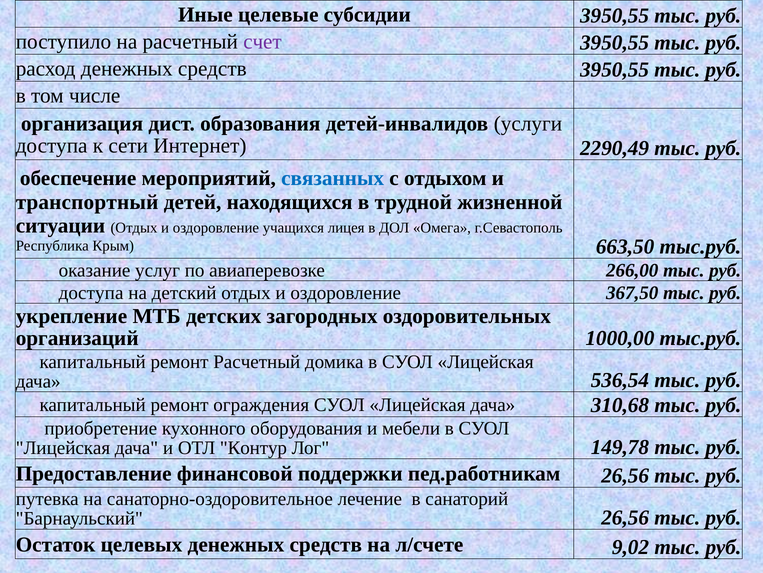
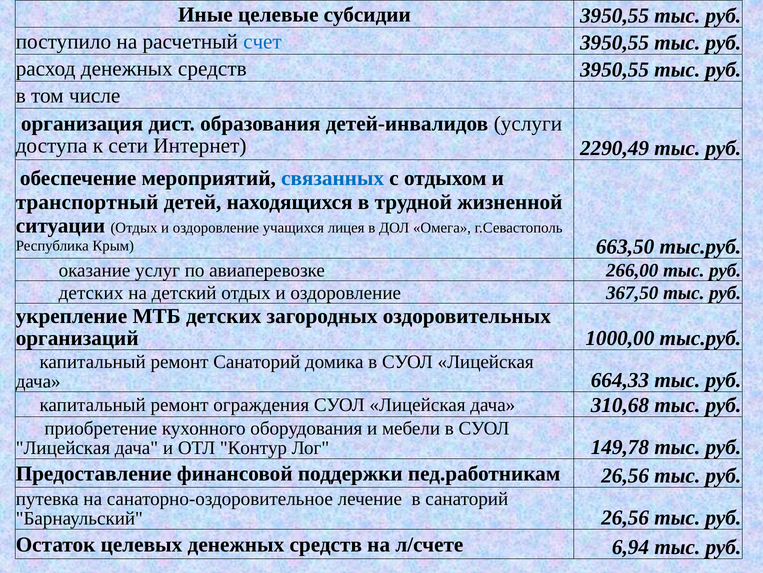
счет colour: purple -> blue
доступа at (91, 293): доступа -> детских
ремонт Расчетный: Расчетный -> Санаторий
536,54: 536,54 -> 664,33
9,02: 9,02 -> 6,94
